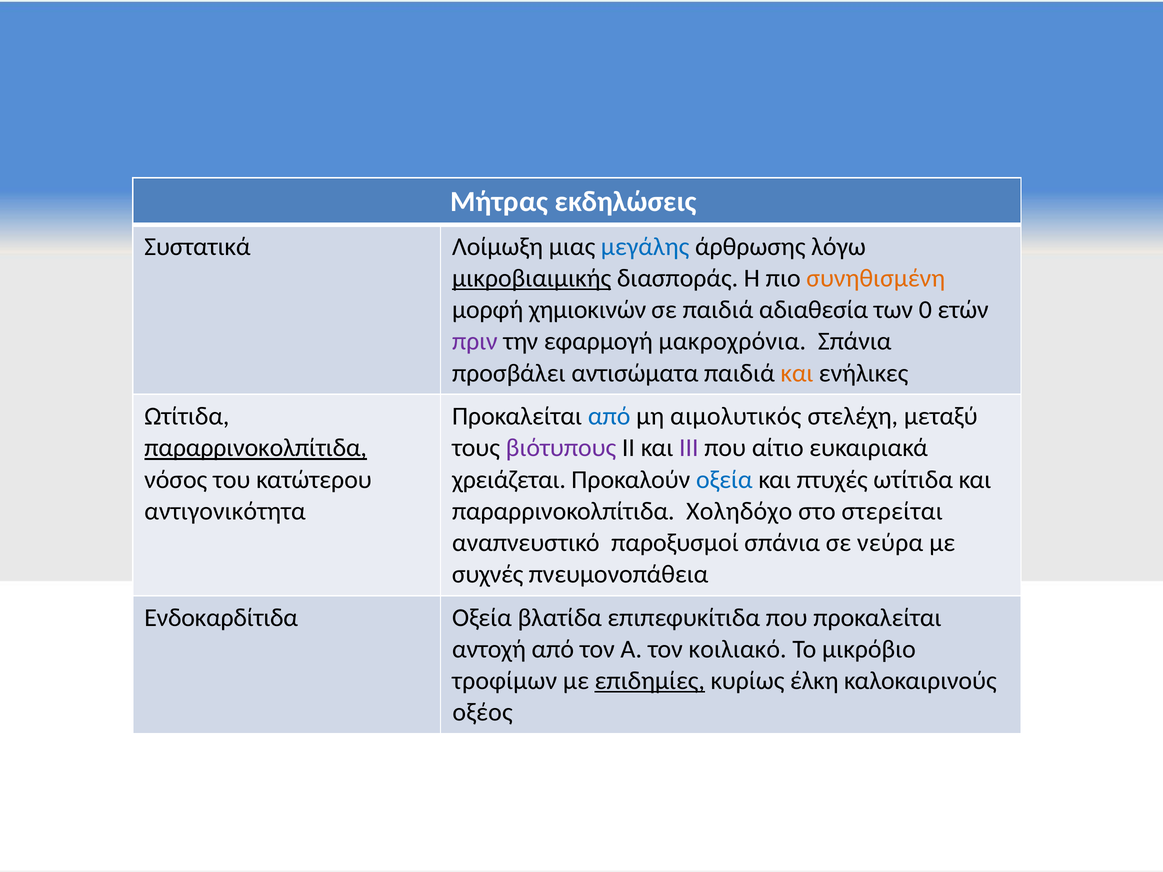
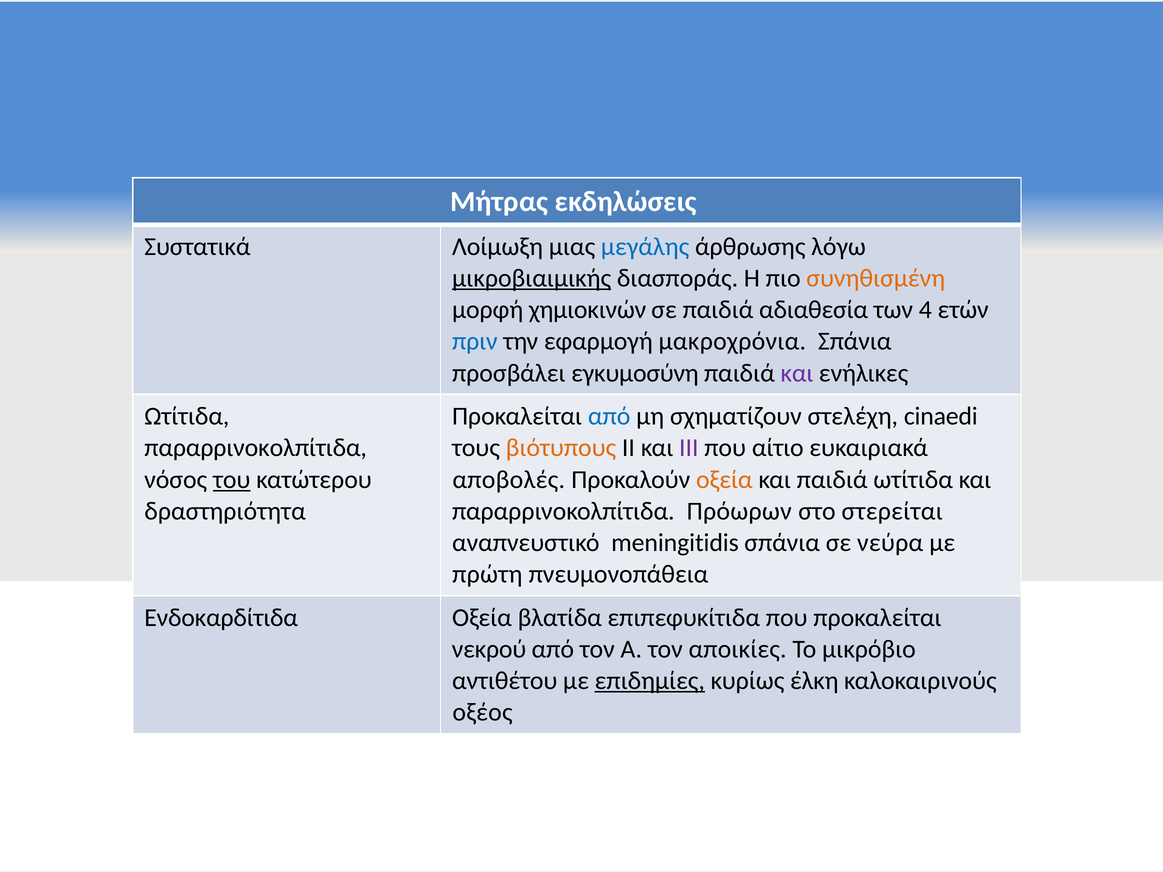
0: 0 -> 4
πριν colour: purple -> blue
αντισώματα: αντισώματα -> εγκυμοσύνη
και at (797, 373) colour: orange -> purple
αιμολυτικός: αιμολυτικός -> σχηματίζουν
μεταξύ: μεταξύ -> cinaedi
παραρρινοκολπίτιδα at (256, 448) underline: present -> none
βιότυπους colour: purple -> orange
του underline: none -> present
χρειάζεται: χρειάζεται -> αποβολές
οξεία at (724, 480) colour: blue -> orange
και πτυχές: πτυχές -> παιδιά
αντιγονικότητα: αντιγονικότητα -> δραστηριότητα
Χοληδόχο: Χοληδόχο -> Πρόωρων
παροξυσμοί: παροξυσμοί -> meningitidis
συχνές: συχνές -> πρώτη
αντοχή: αντοχή -> νεκρού
κοιλιακό: κοιλιακό -> αποικίες
τροφίμων: τροφίμων -> αντιθέτου
